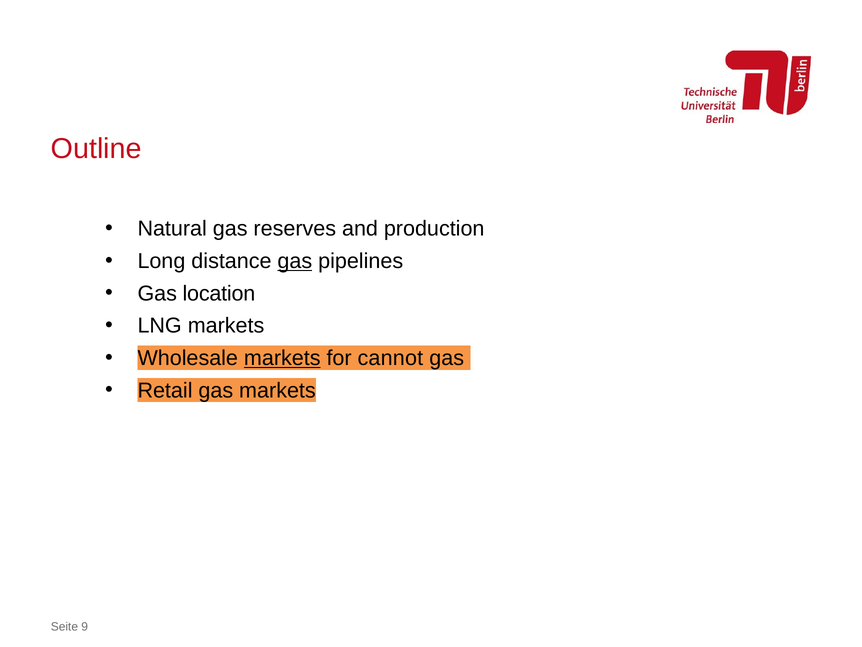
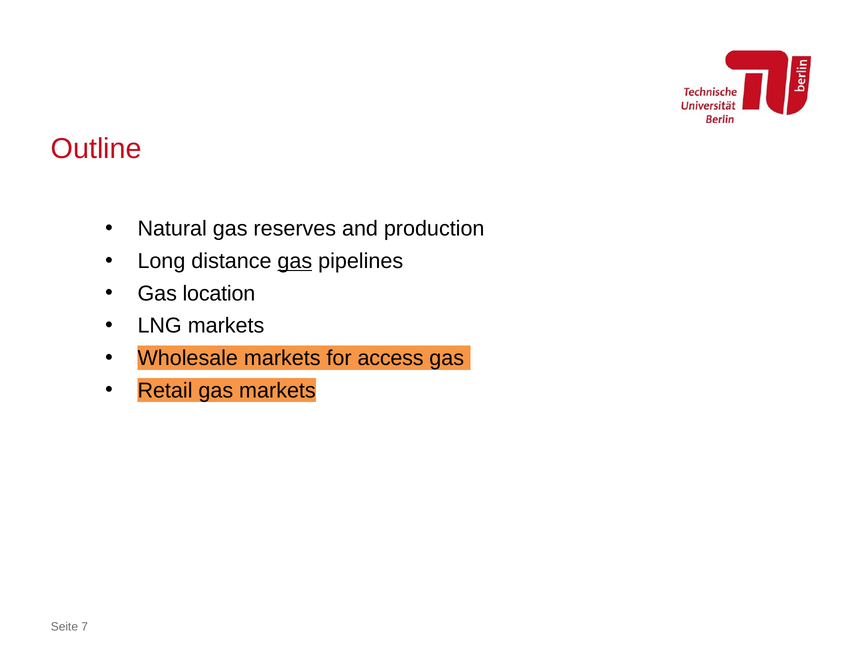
markets at (282, 358) underline: present -> none
cannot: cannot -> access
9: 9 -> 7
